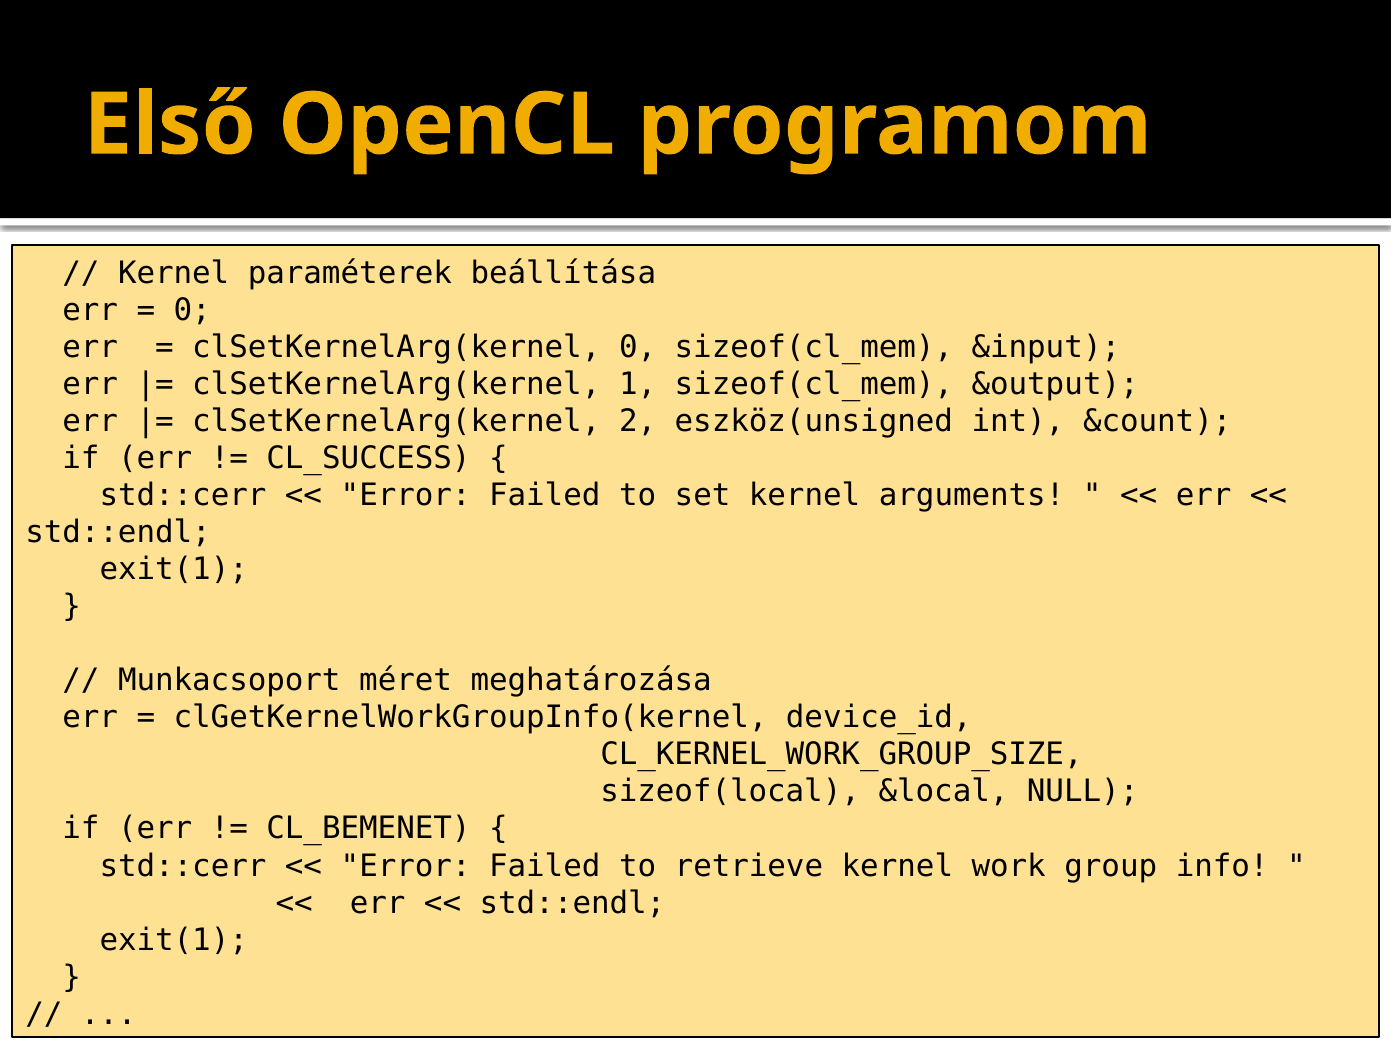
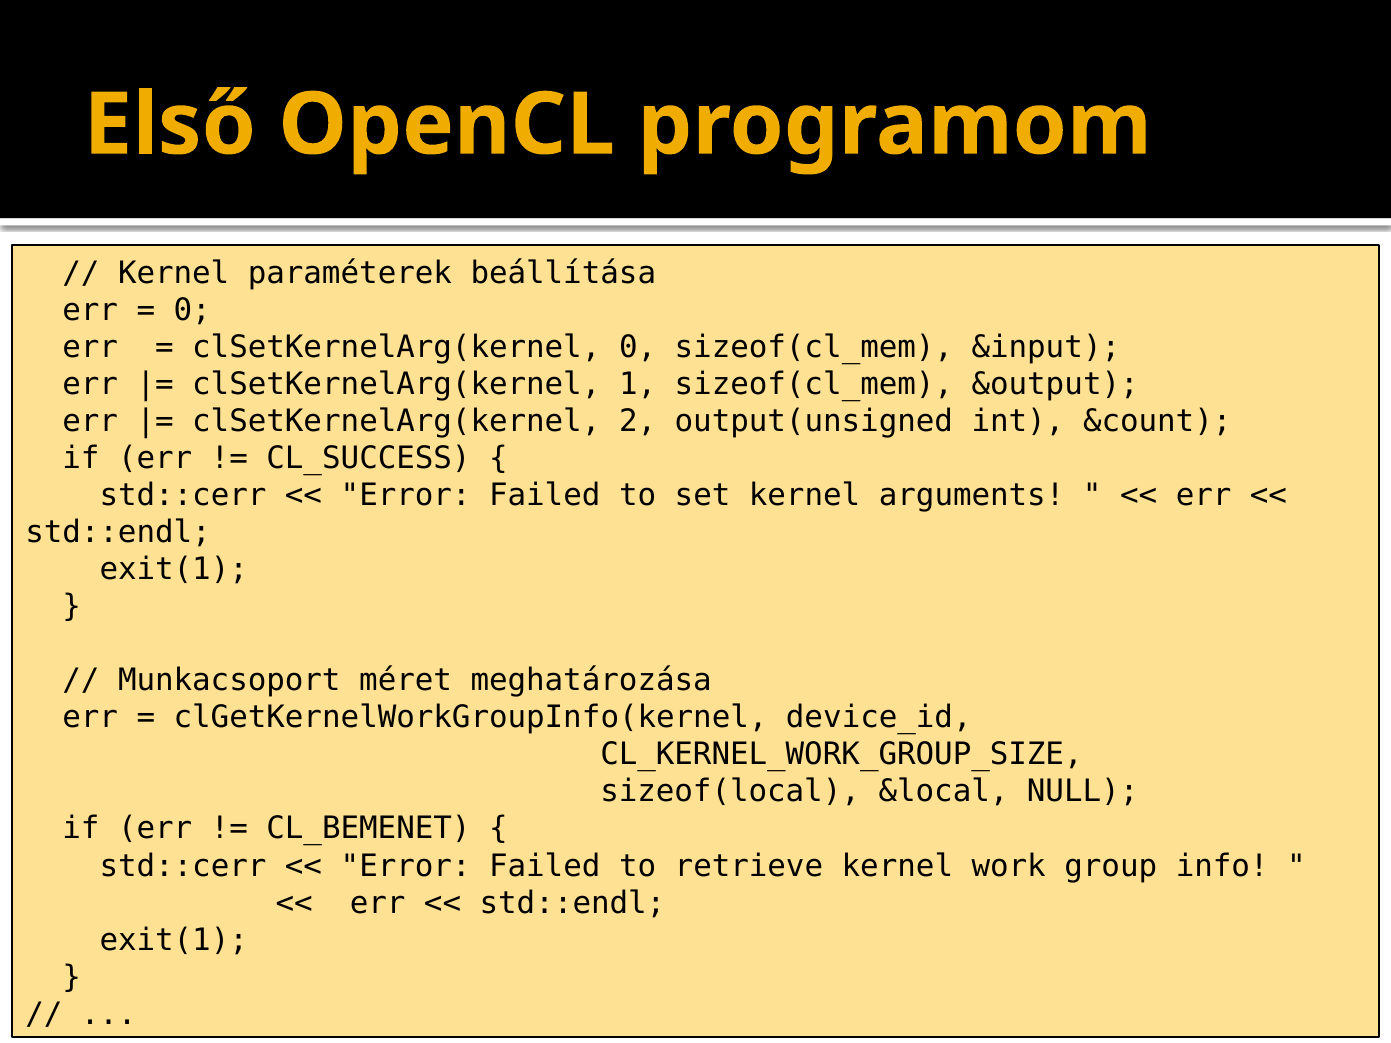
eszköz(unsigned: eszköz(unsigned -> output(unsigned
